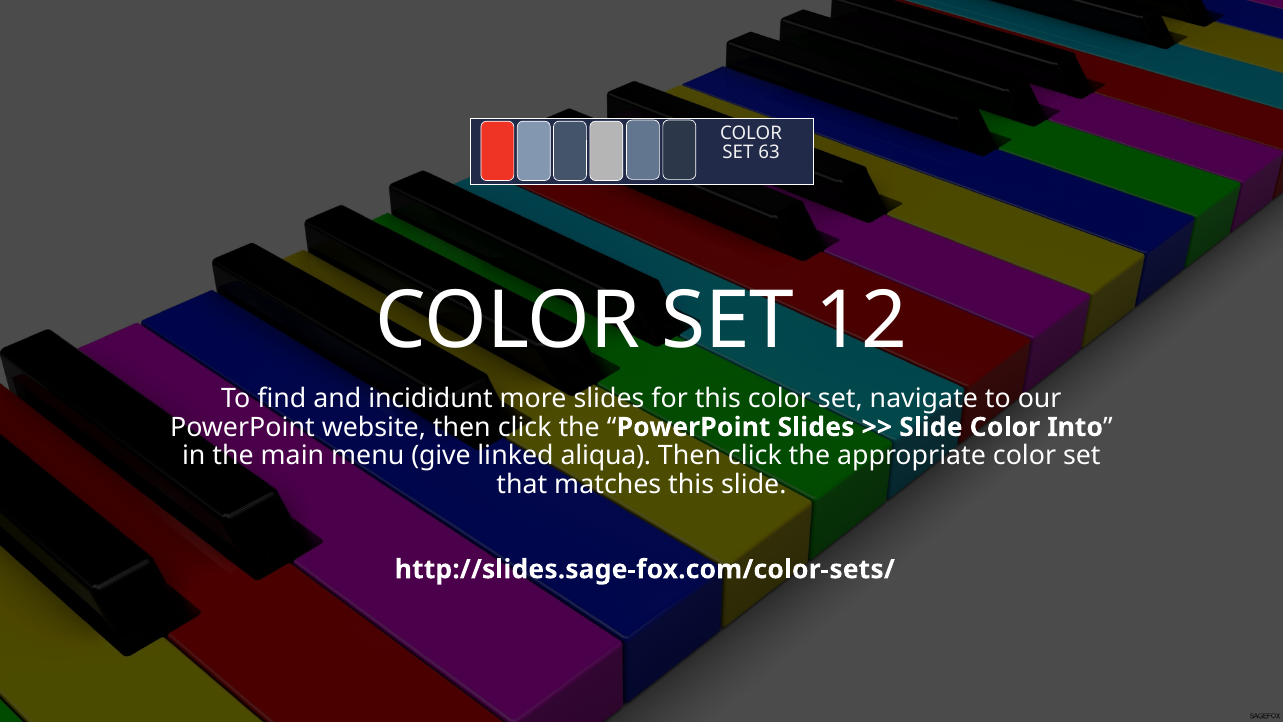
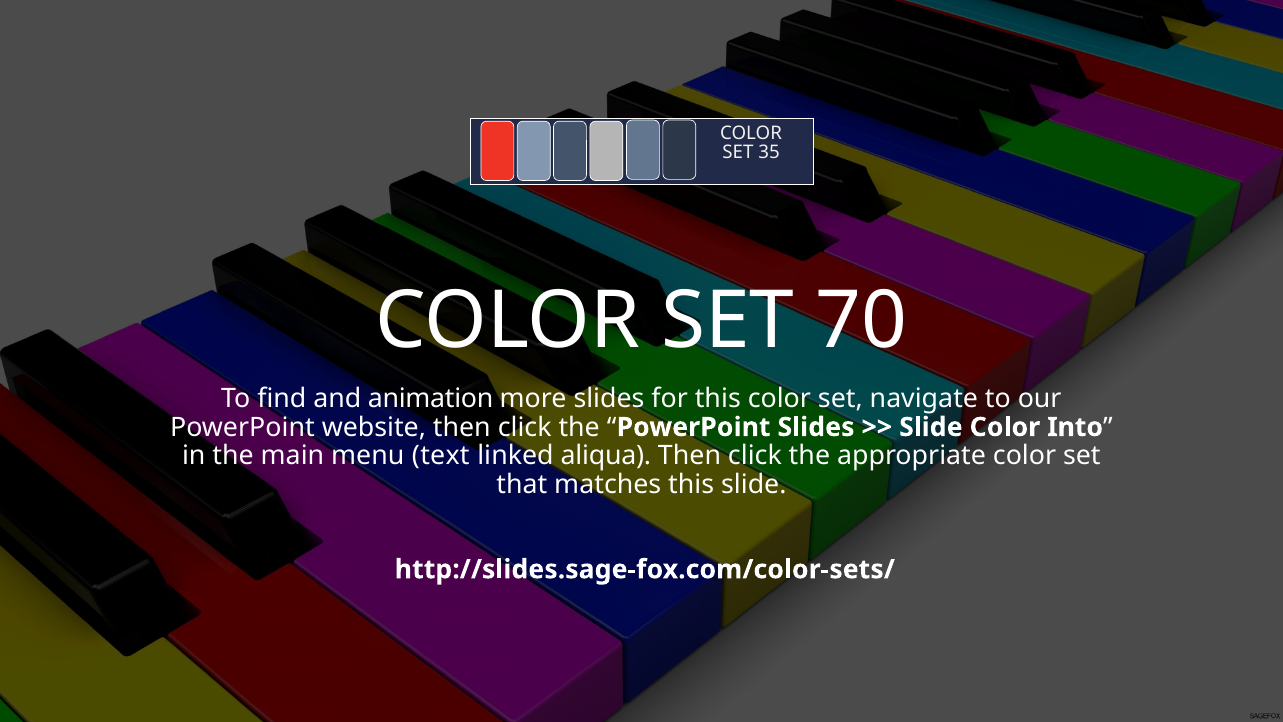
63: 63 -> 35
12: 12 -> 70
incididunt: incididunt -> animation
give: give -> text
